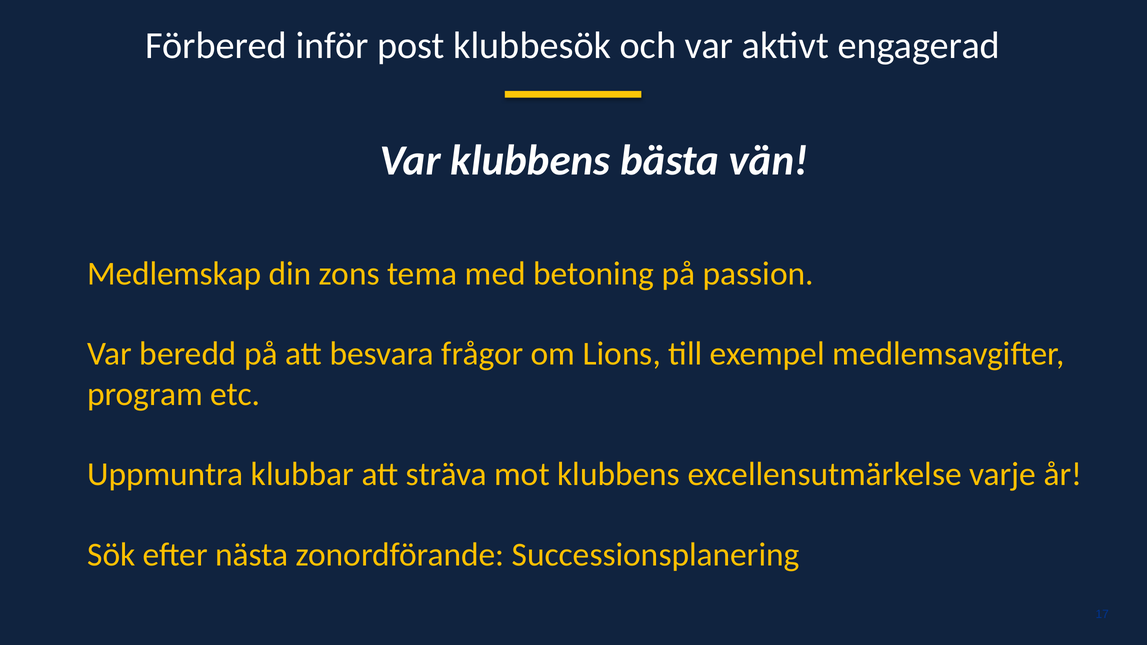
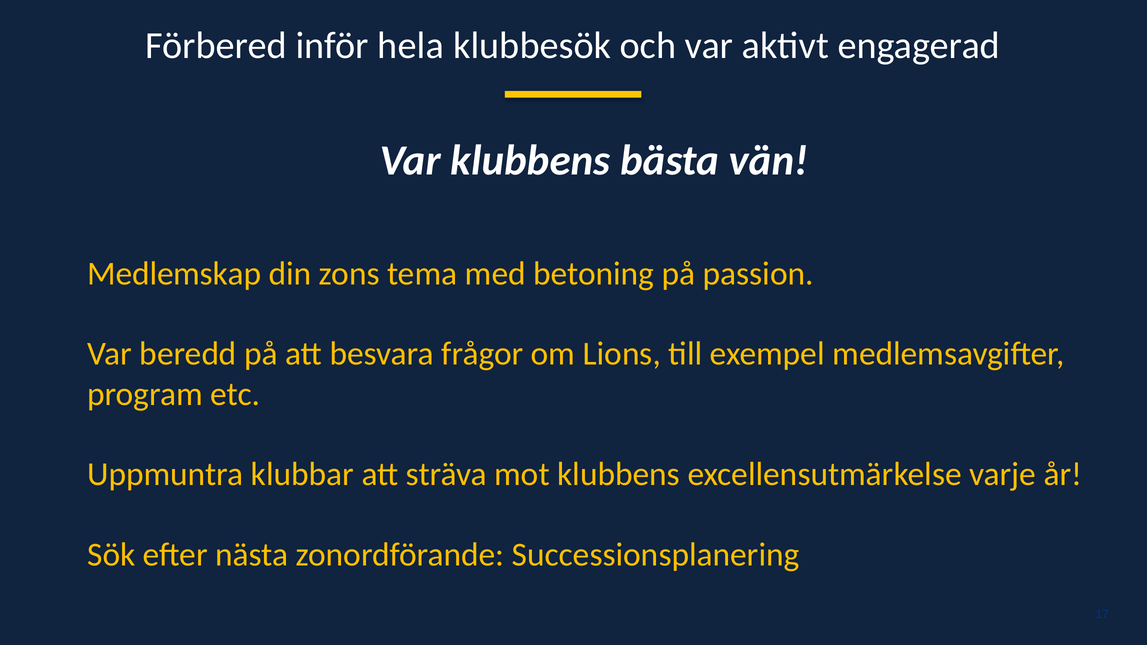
post: post -> hela
